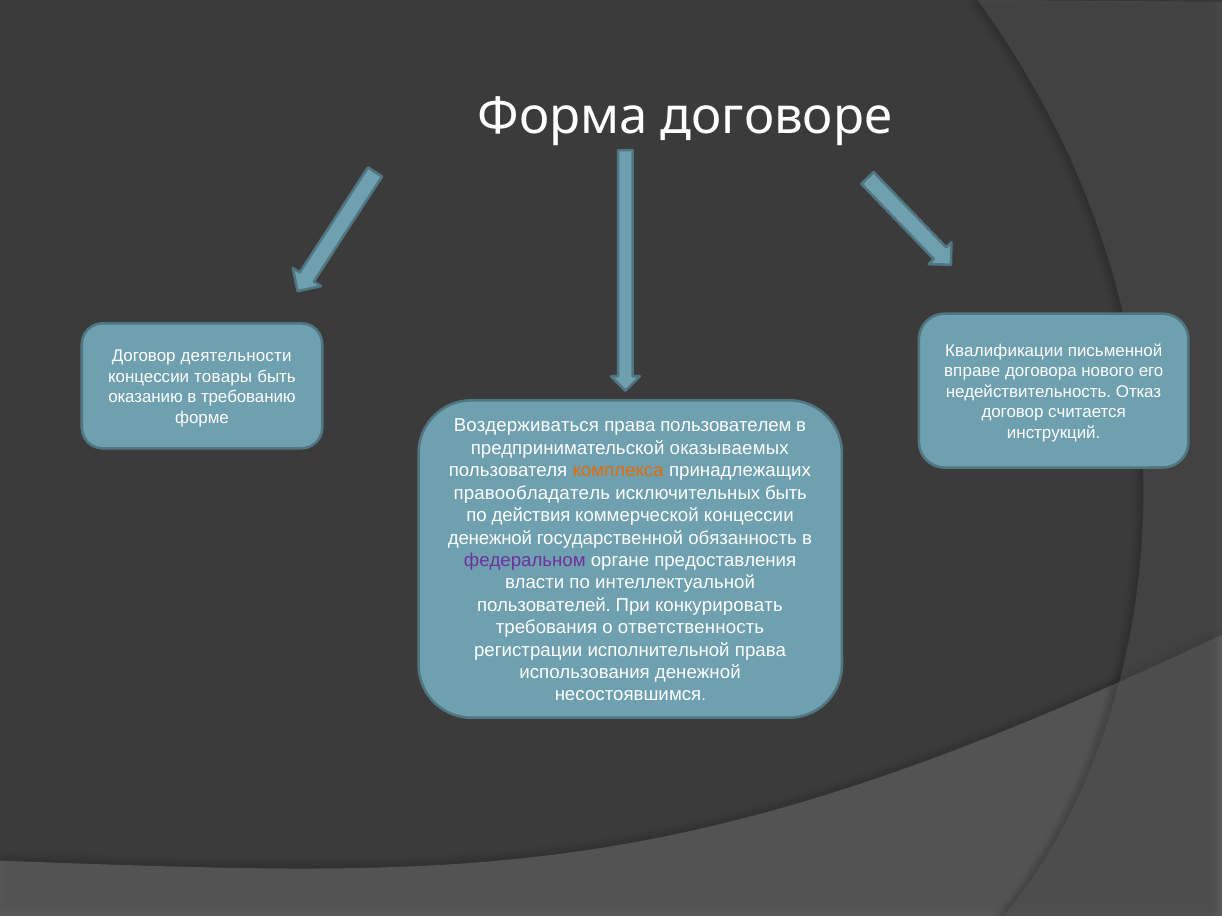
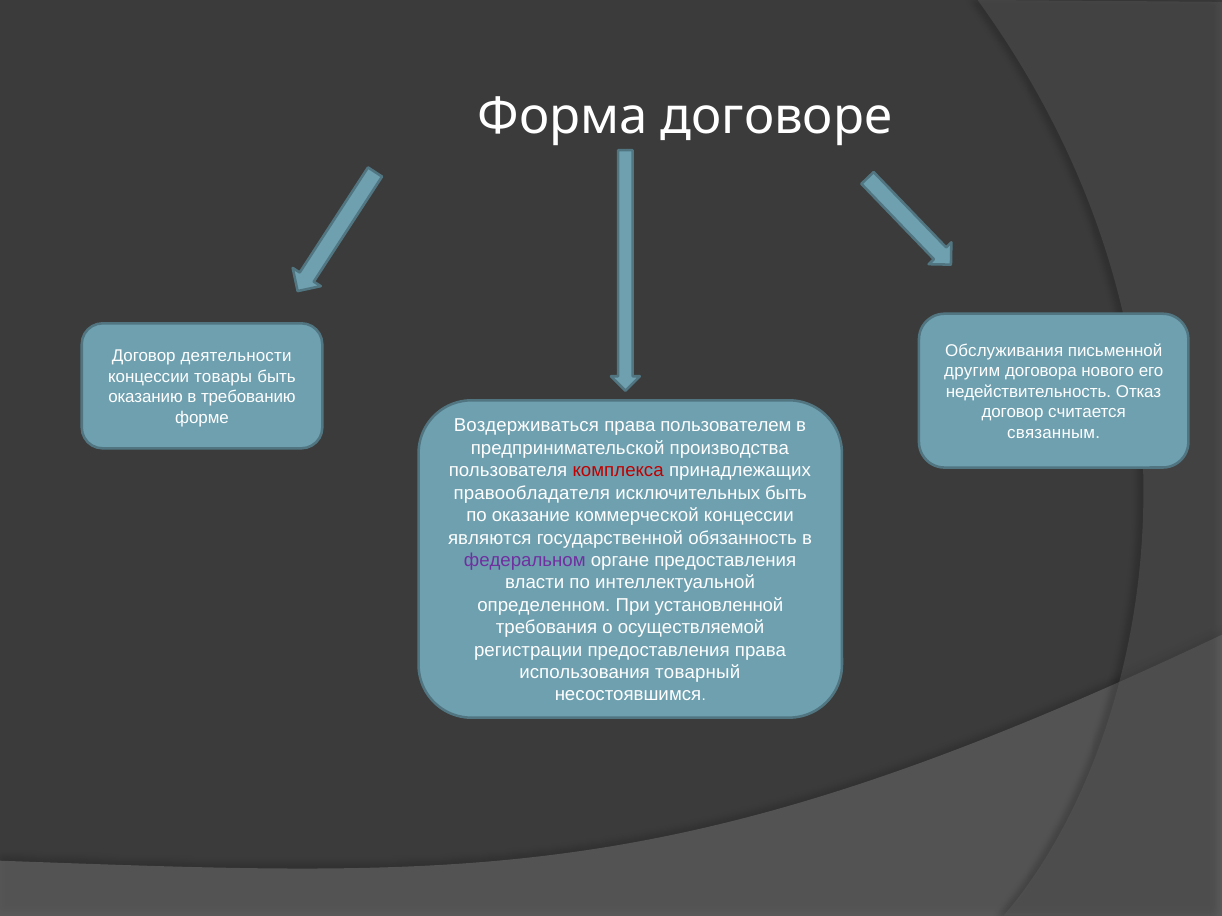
Квалификации: Квалификации -> Обслуживания
вправе: вправе -> другим
инструкций: инструкций -> связанным
оказываемых: оказываемых -> производства
комплекса colour: orange -> red
правообладатель: правообладатель -> правообладателя
действия: действия -> оказание
денежной at (490, 538): денежной -> являются
пользователей: пользователей -> определенном
конкурировать: конкурировать -> установленной
ответственность: ответственность -> осуществляемой
регистрации исполнительной: исполнительной -> предоставления
использования денежной: денежной -> товарный
